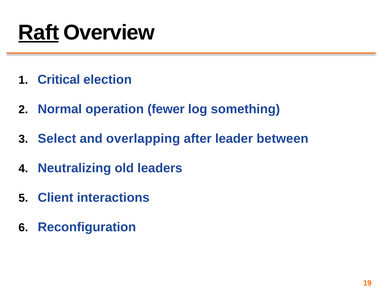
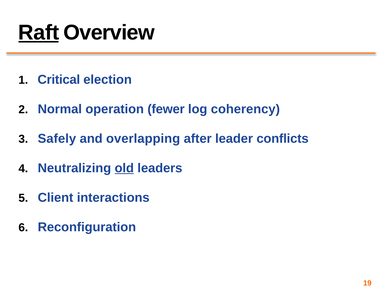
something: something -> coherency
Select: Select -> Safely
between: between -> conflicts
old underline: none -> present
